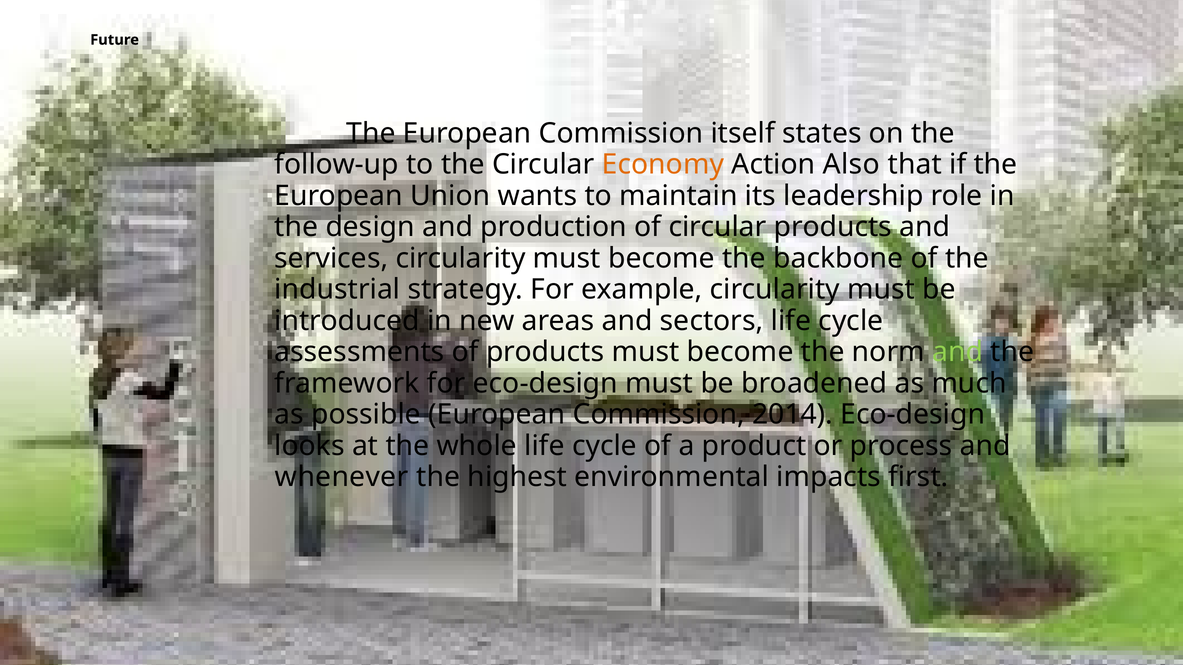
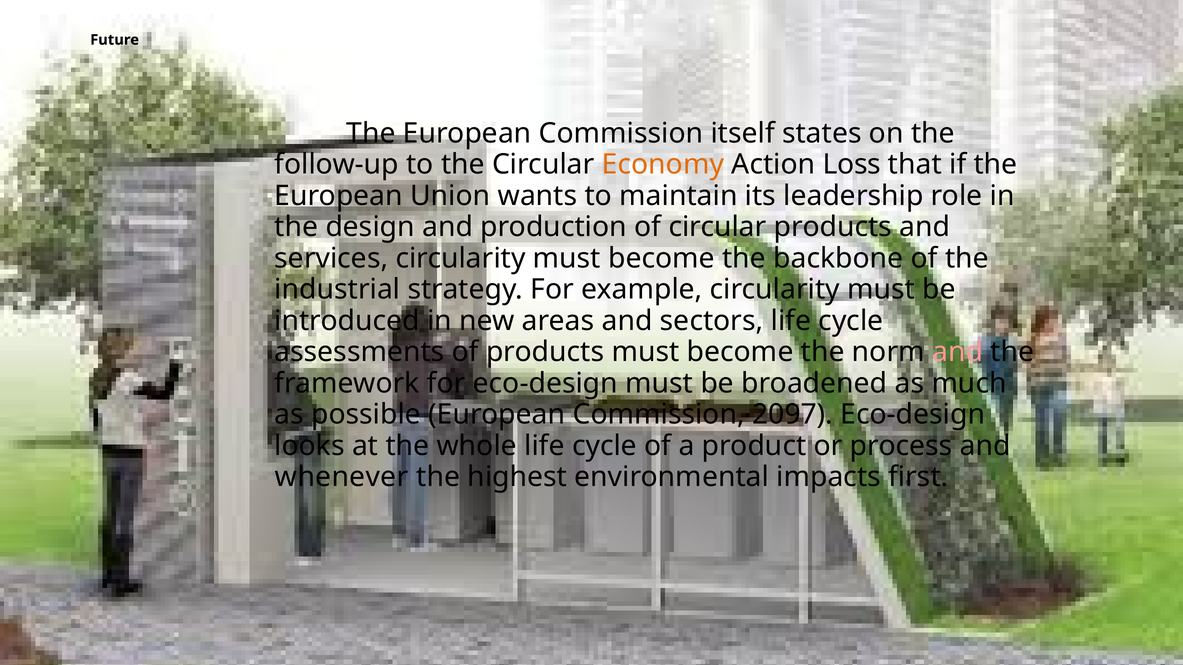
Also: Also -> Loss
and at (958, 352) colour: light green -> pink
2014: 2014 -> 2097
